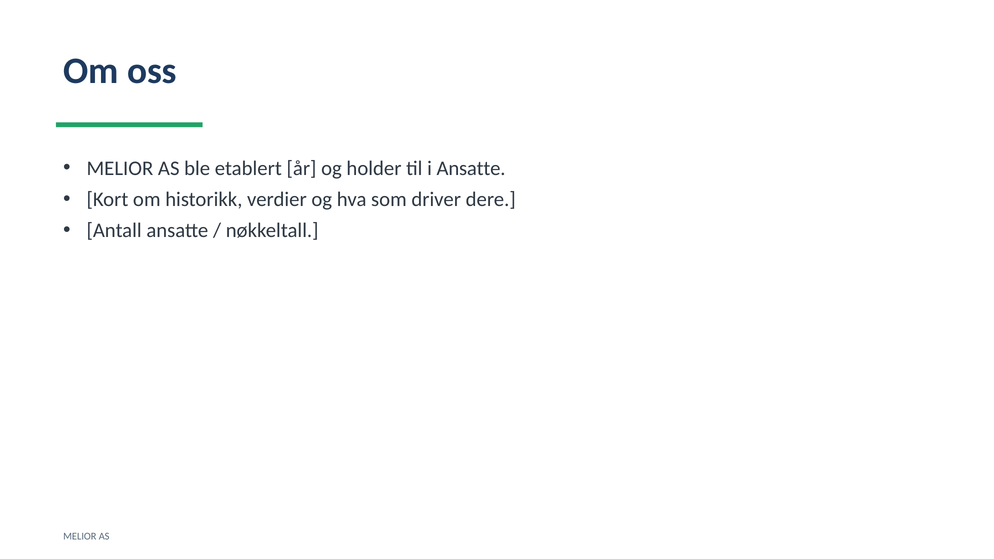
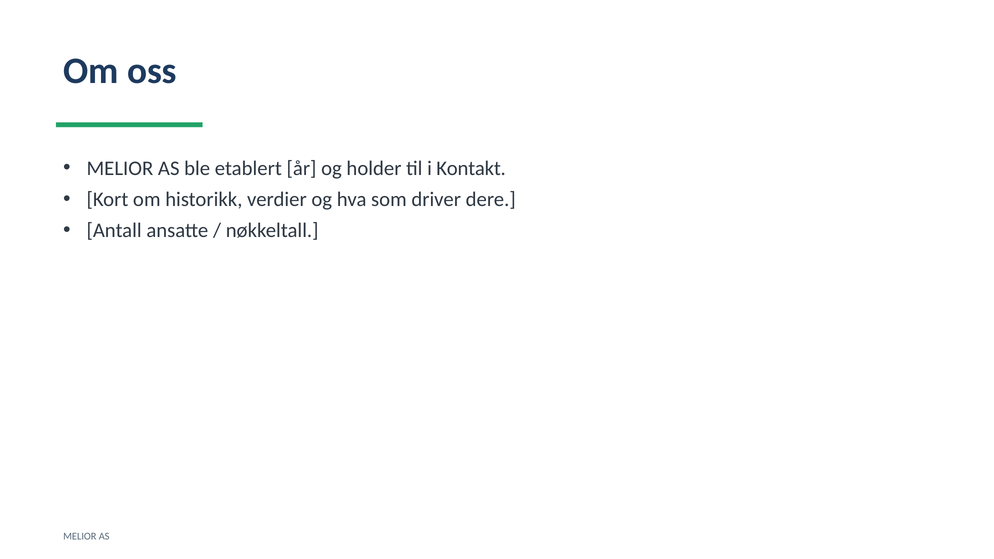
i Ansatte: Ansatte -> Kontakt
